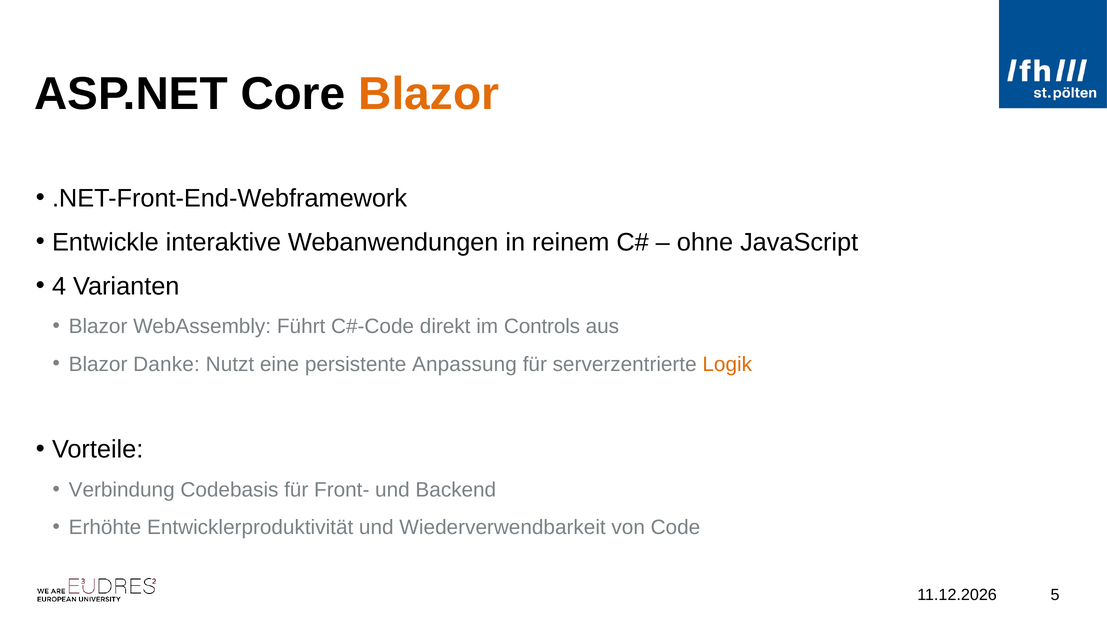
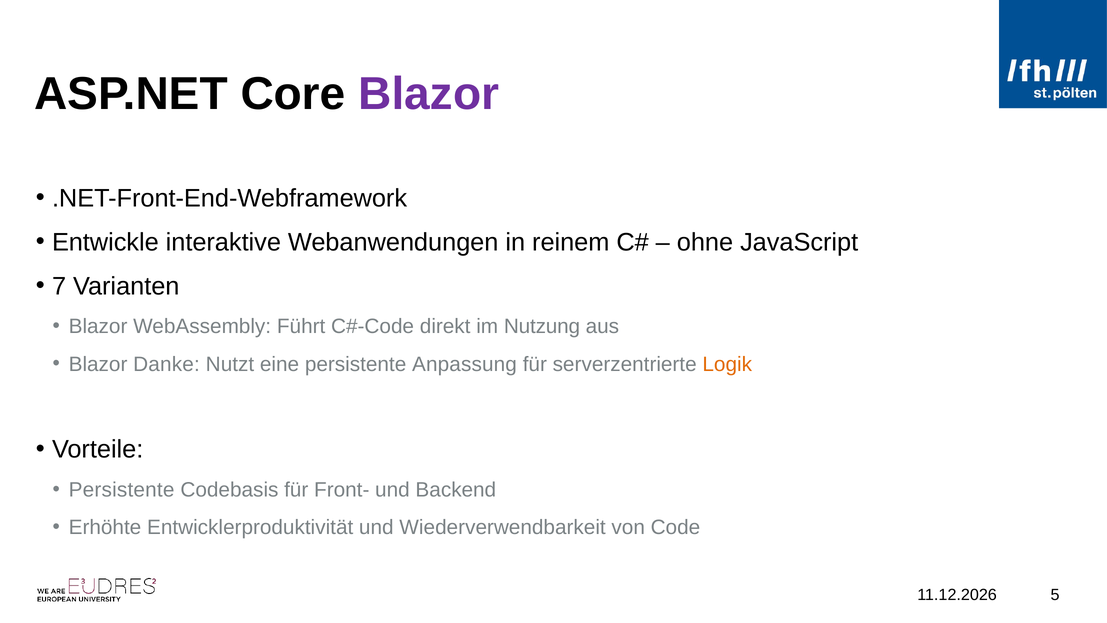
Blazor at (429, 94) colour: orange -> purple
4: 4 -> 7
Controls: Controls -> Nutzung
Verbindung at (122, 490): Verbindung -> Persistente
